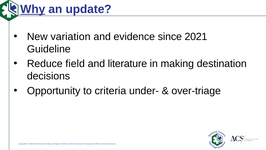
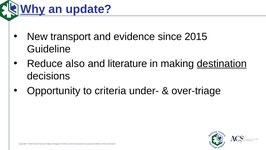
variation: variation -> transport
2021: 2021 -> 2015
field: field -> also
destination underline: none -> present
